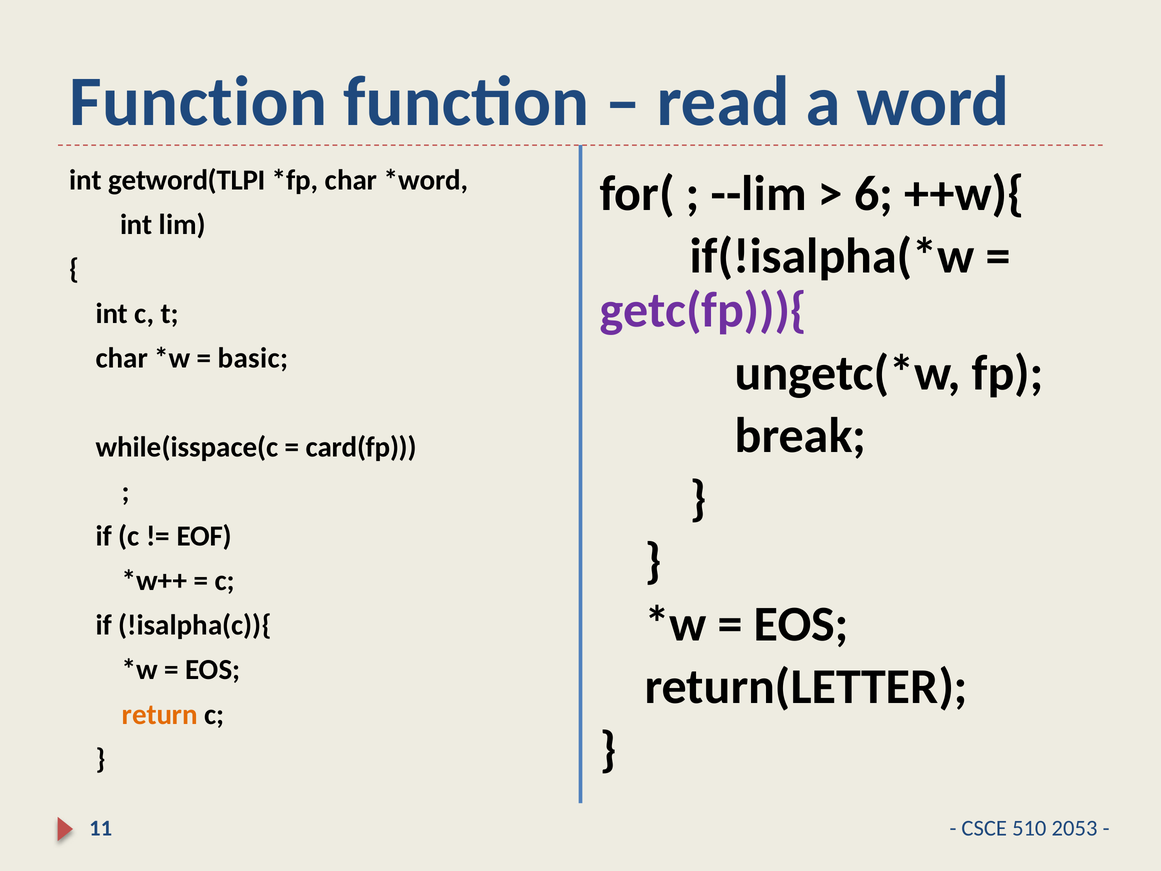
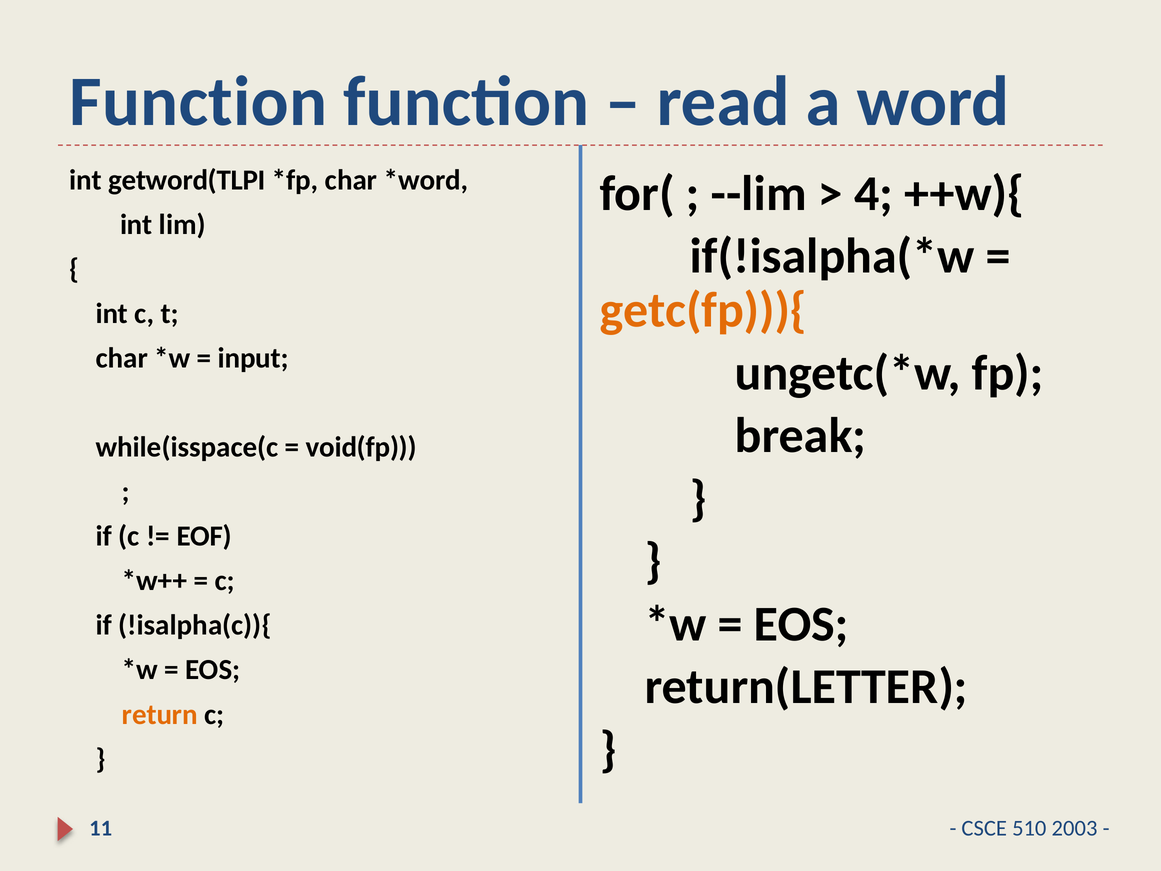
6: 6 -> 4
getc(fp))){ colour: purple -> orange
basic: basic -> input
card(fp: card(fp -> void(fp
2053: 2053 -> 2003
